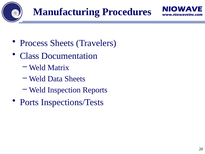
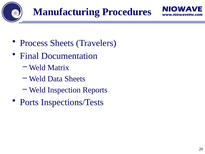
Class: Class -> Final
